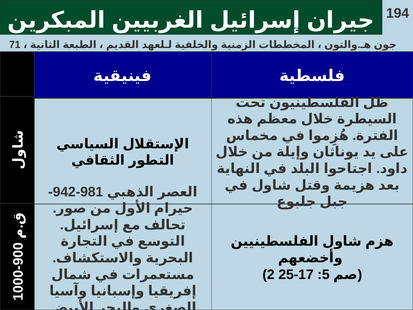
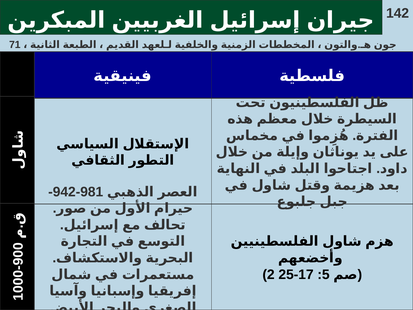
194: 194 -> 142
